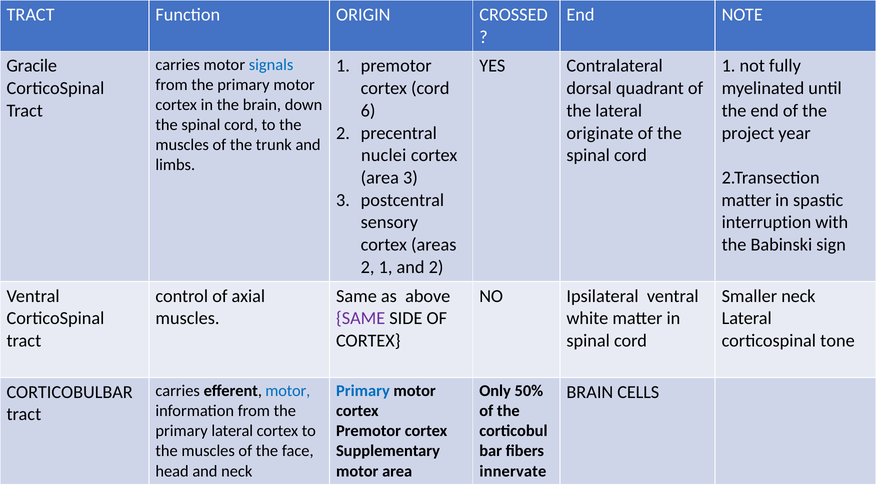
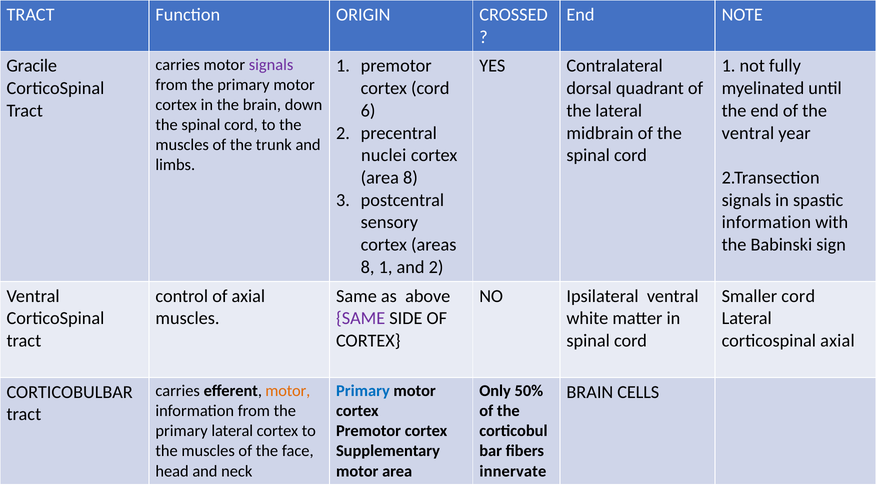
signals at (271, 65) colour: blue -> purple
originate: originate -> midbrain
project at (748, 133): project -> ventral
area 3: 3 -> 8
matter at (746, 200): matter -> signals
interruption at (766, 222): interruption -> information
2 at (368, 267): 2 -> 8
Smaller neck: neck -> cord
corticospinal tone: tone -> axial
motor at (288, 391) colour: blue -> orange
